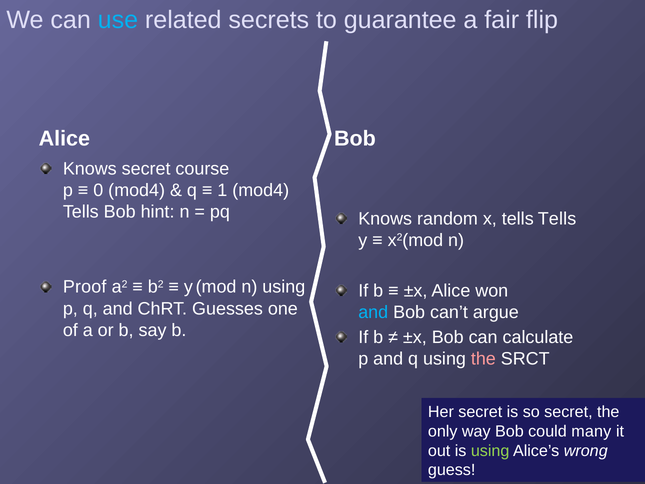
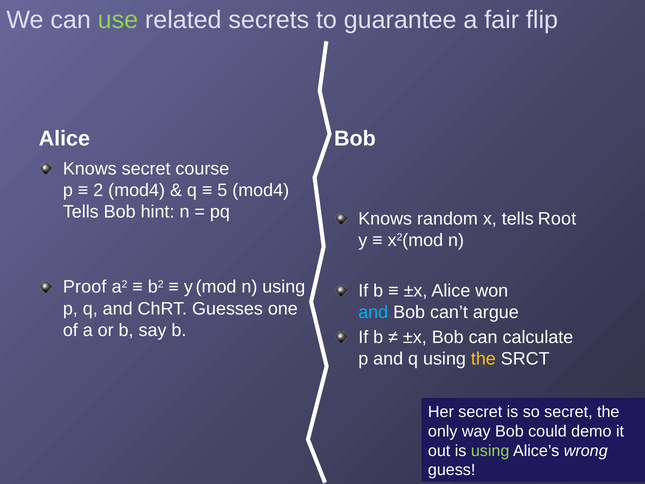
use colour: light blue -> light green
0: 0 -> 2
1: 1 -> 5
tells Tells: Tells -> Root
the at (483, 359) colour: pink -> yellow
many: many -> demo
